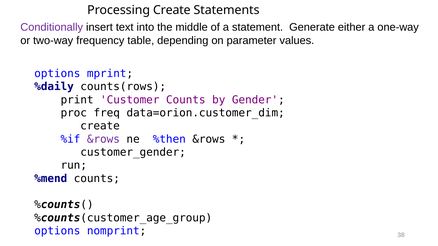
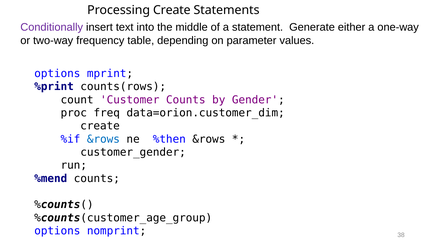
%daily: %daily -> %print
print: print -> count
&rows at (103, 139) colour: purple -> blue
